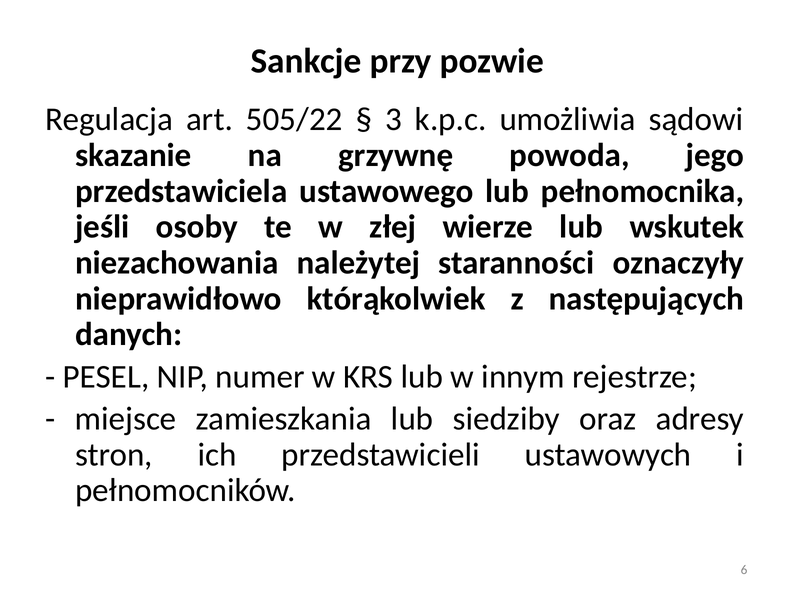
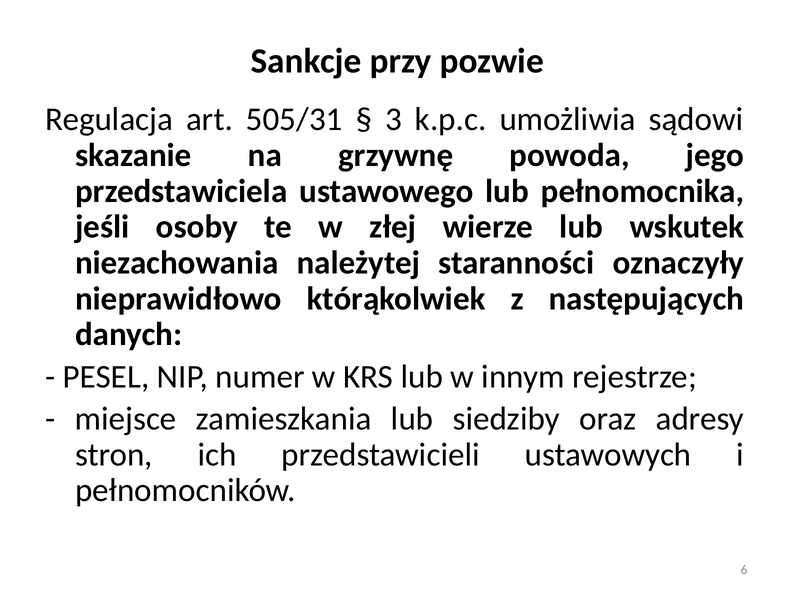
505/22: 505/22 -> 505/31
